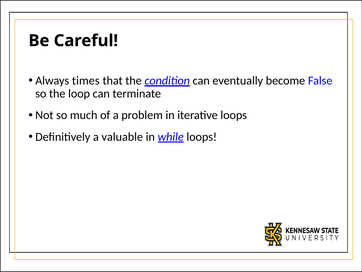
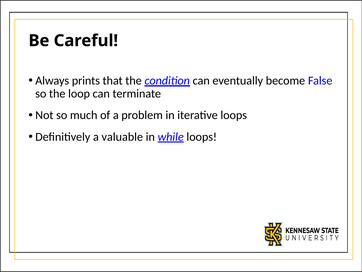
times: times -> prints
